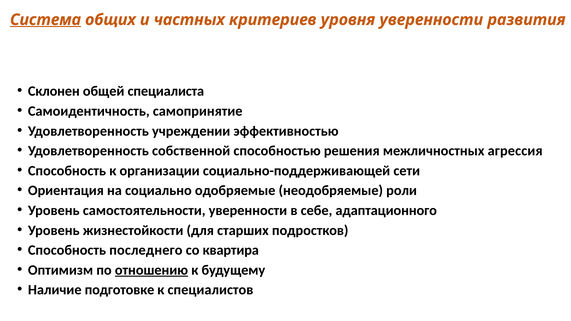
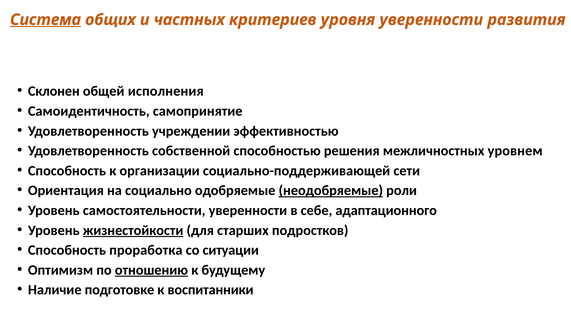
специалиста: специалиста -> исполнения
агрессия: агрессия -> уровнем
неодобряемые underline: none -> present
жизнестойкости underline: none -> present
последнего: последнего -> проработка
квартира: квартира -> ситуации
специалистов: специалистов -> воспитанники
